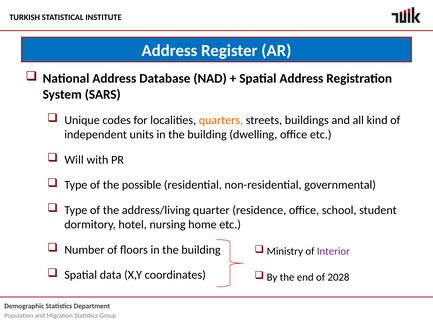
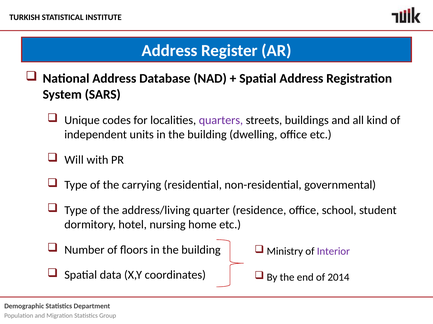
quarters colour: orange -> purple
possible: possible -> carrying
2028: 2028 -> 2014
